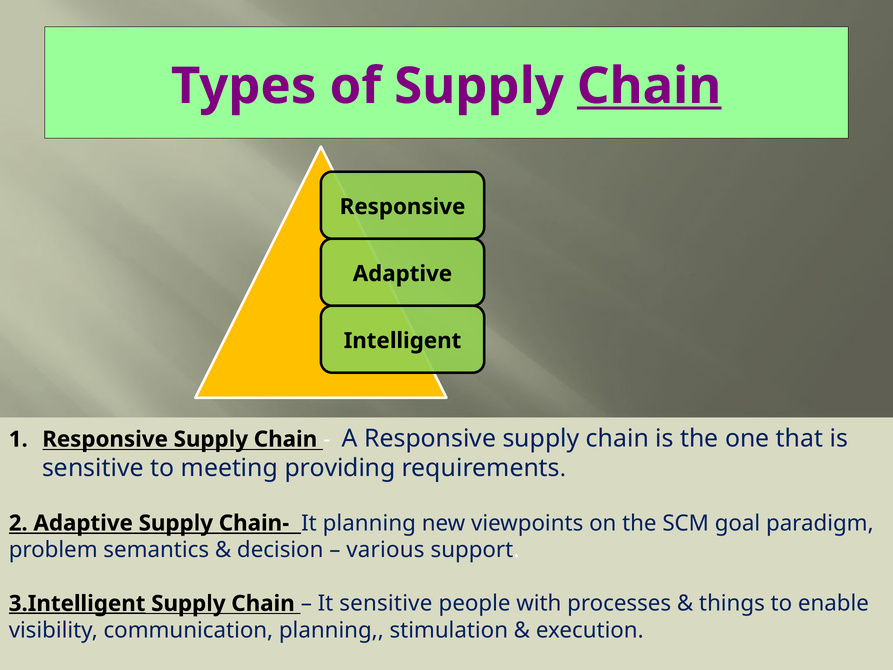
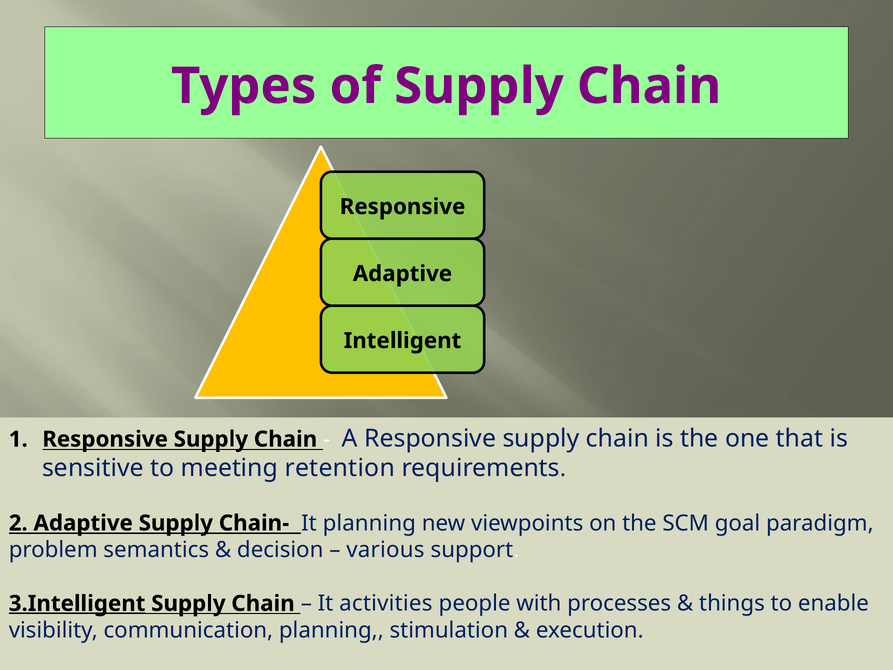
Chain at (649, 86) underline: present -> none
providing: providing -> retention
It sensitive: sensitive -> activities
